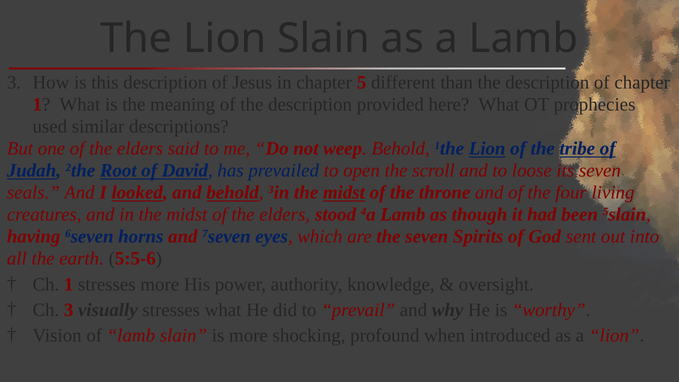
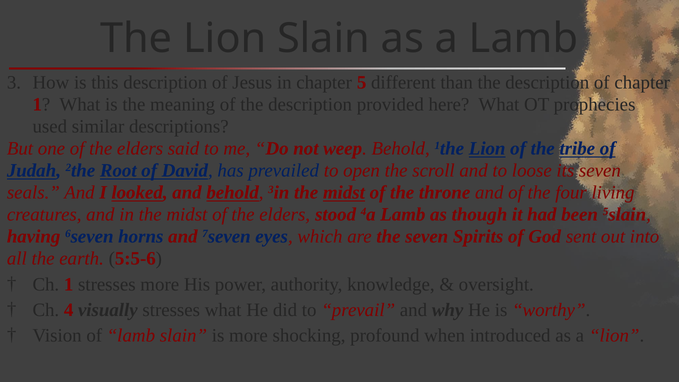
Ch 3: 3 -> 4
